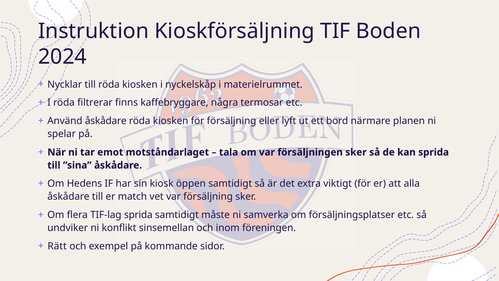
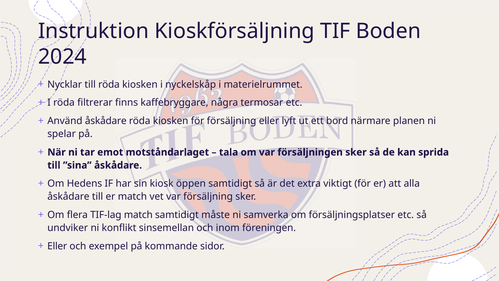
TIF-lag sprida: sprida -> match
Rätt at (57, 246): Rätt -> Eller
